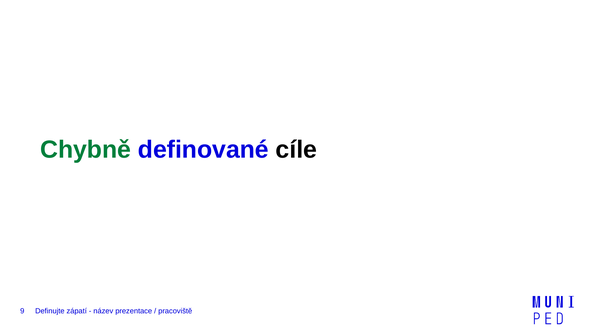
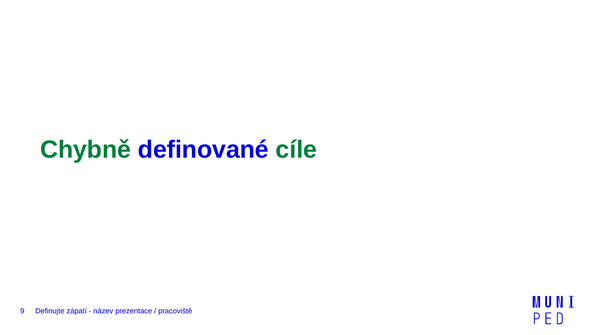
cíle colour: black -> green
